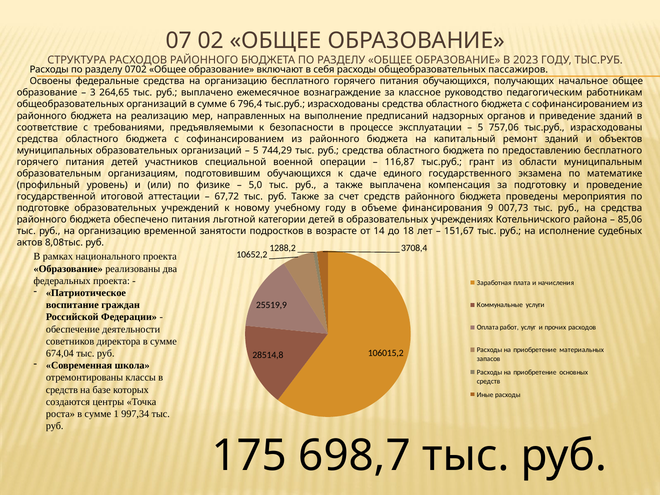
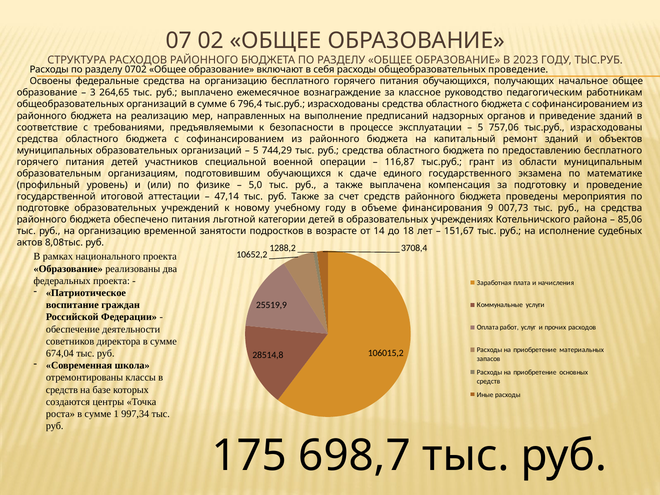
общеобразовательных пассажиров: пассажиров -> проведение
67,72: 67,72 -> 47,14
